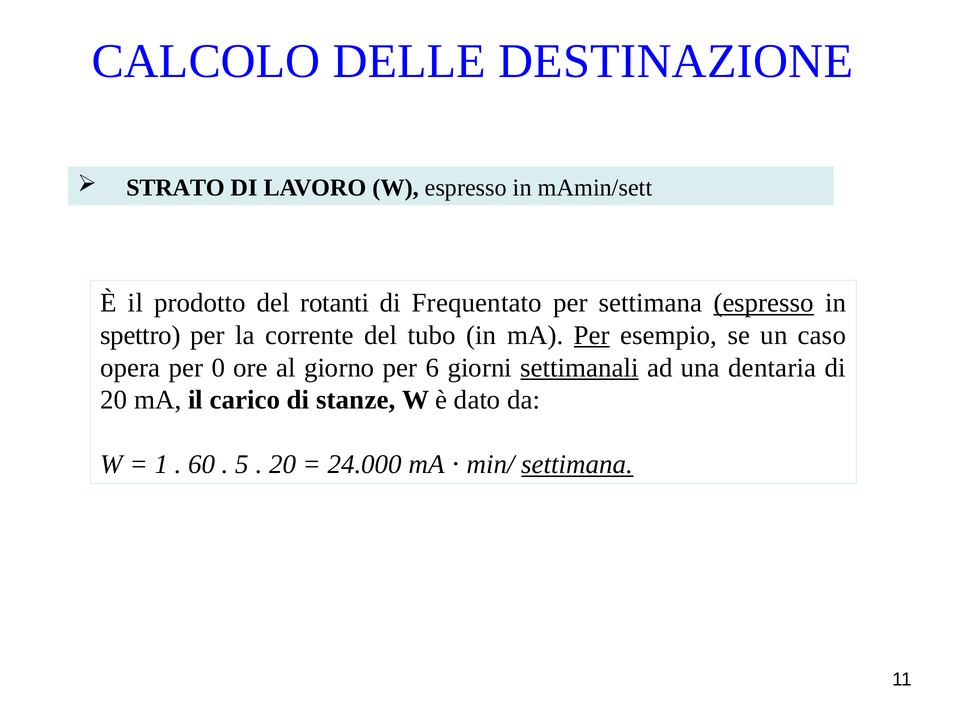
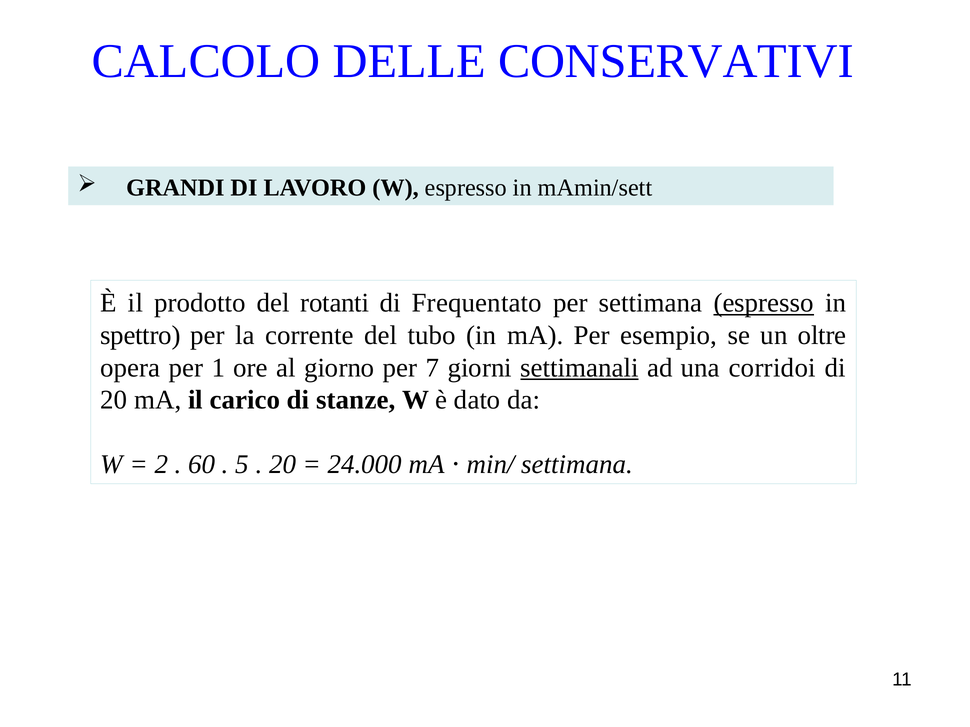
DESTINAZIONE: DESTINAZIONE -> CONSERVATIVI
STRATO: STRATO -> GRANDI
Per at (592, 336) underline: present -> none
caso: caso -> oltre
0: 0 -> 1
6: 6 -> 7
dentaria: dentaria -> corridoi
1: 1 -> 2
settimana at (577, 465) underline: present -> none
